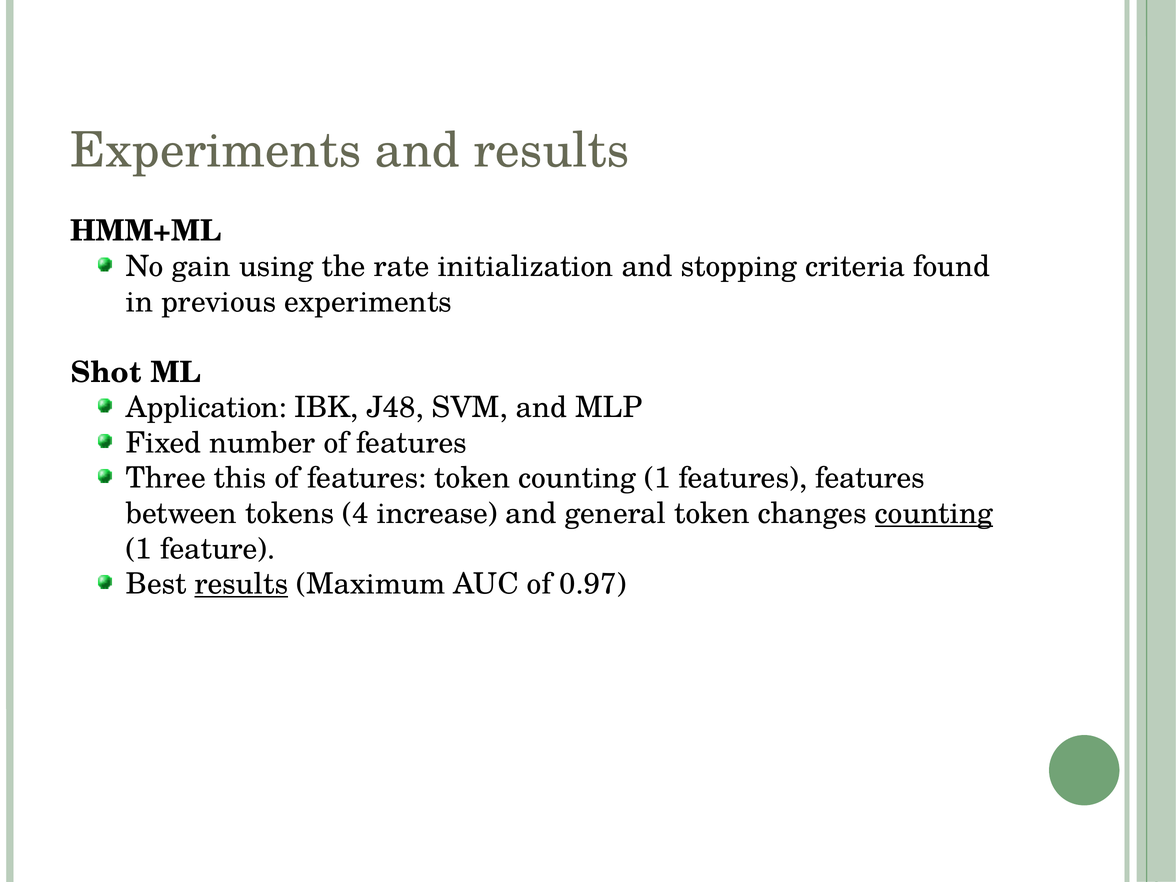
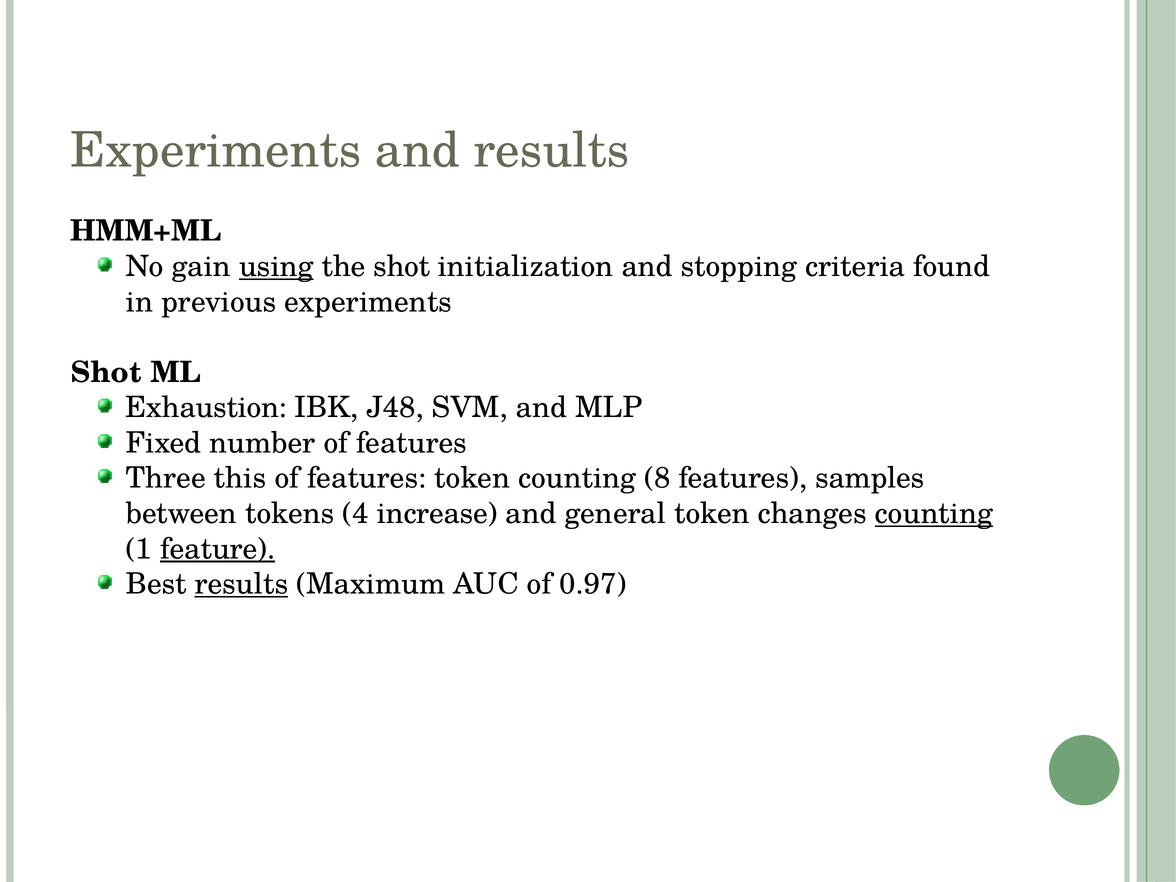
using underline: none -> present
the rate: rate -> shot
Application: Application -> Exhaustion
token counting 1: 1 -> 8
features features: features -> samples
feature underline: none -> present
